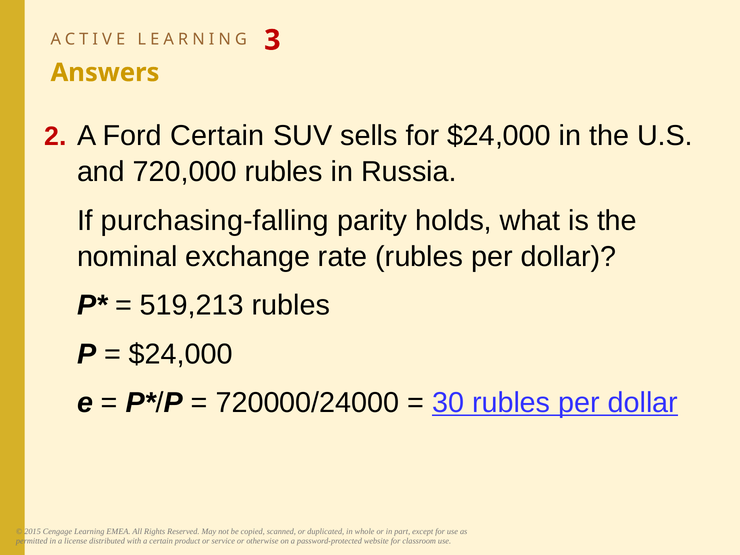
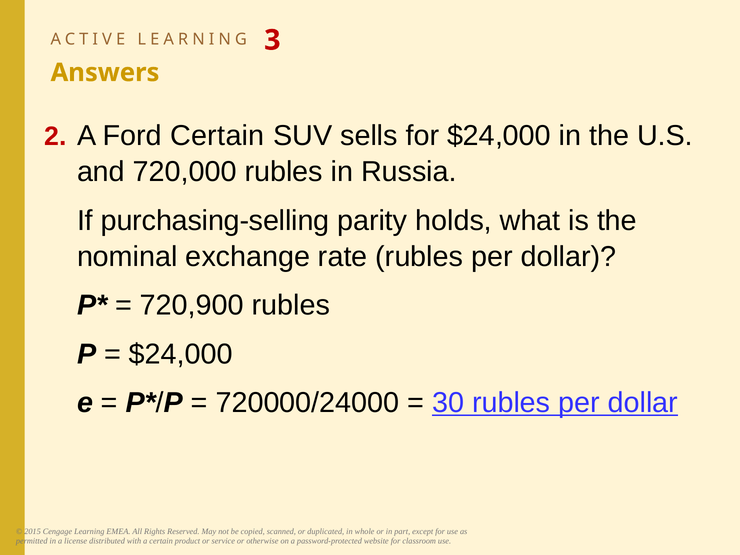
purchasing-falling: purchasing-falling -> purchasing-selling
519,213: 519,213 -> 720,900
